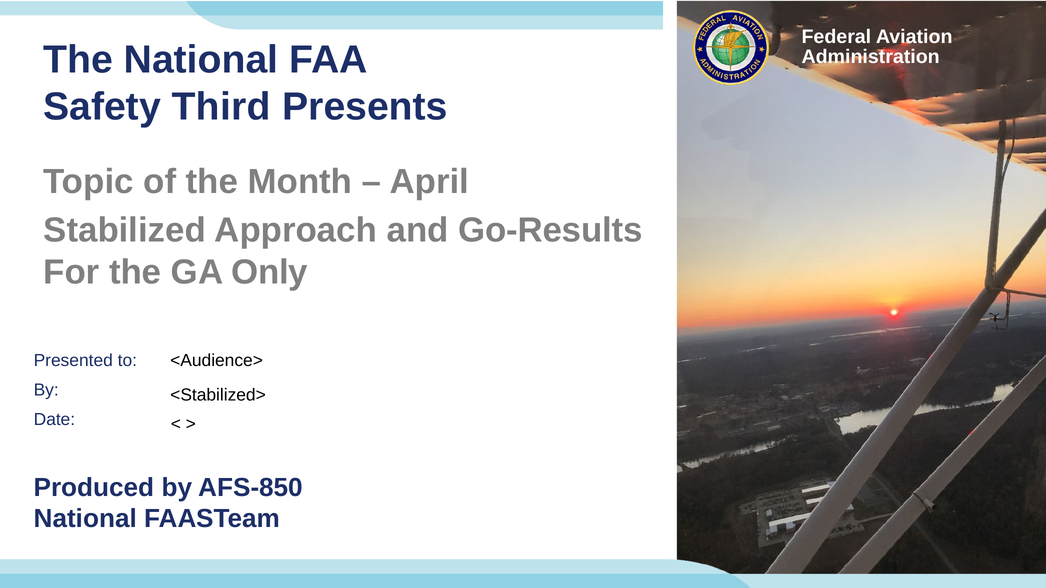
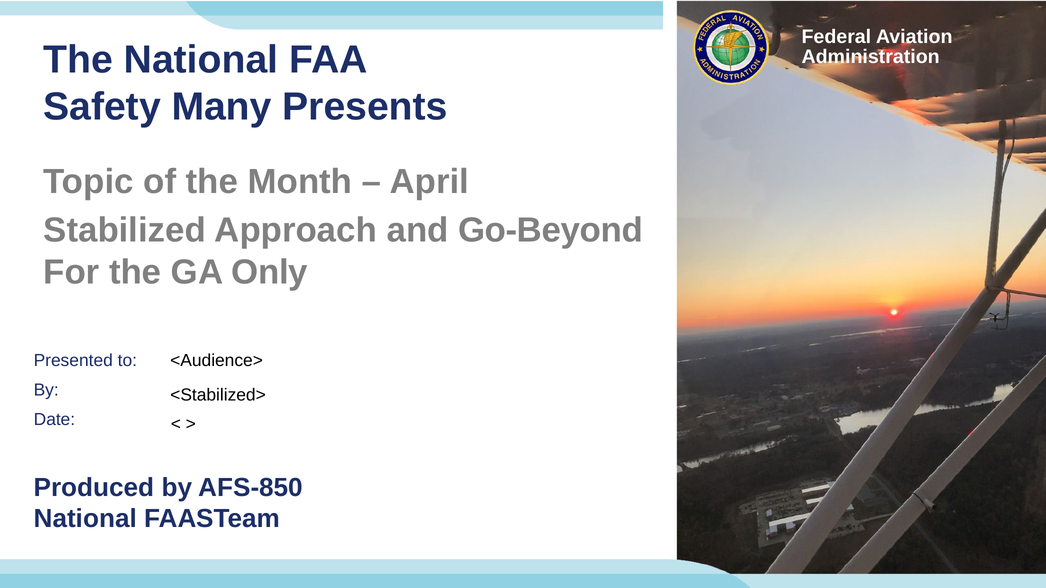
Third: Third -> Many
Go-Results: Go-Results -> Go-Beyond
